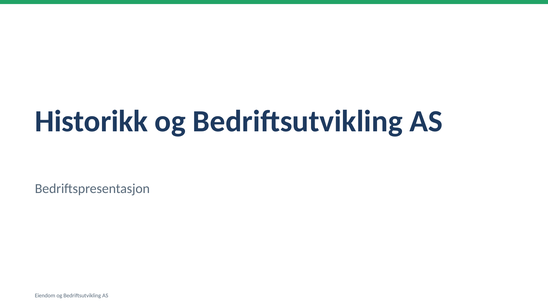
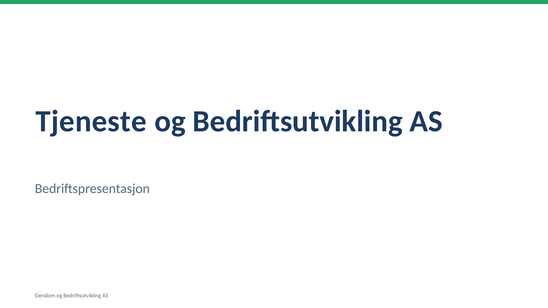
Historikk: Historikk -> Tjeneste
